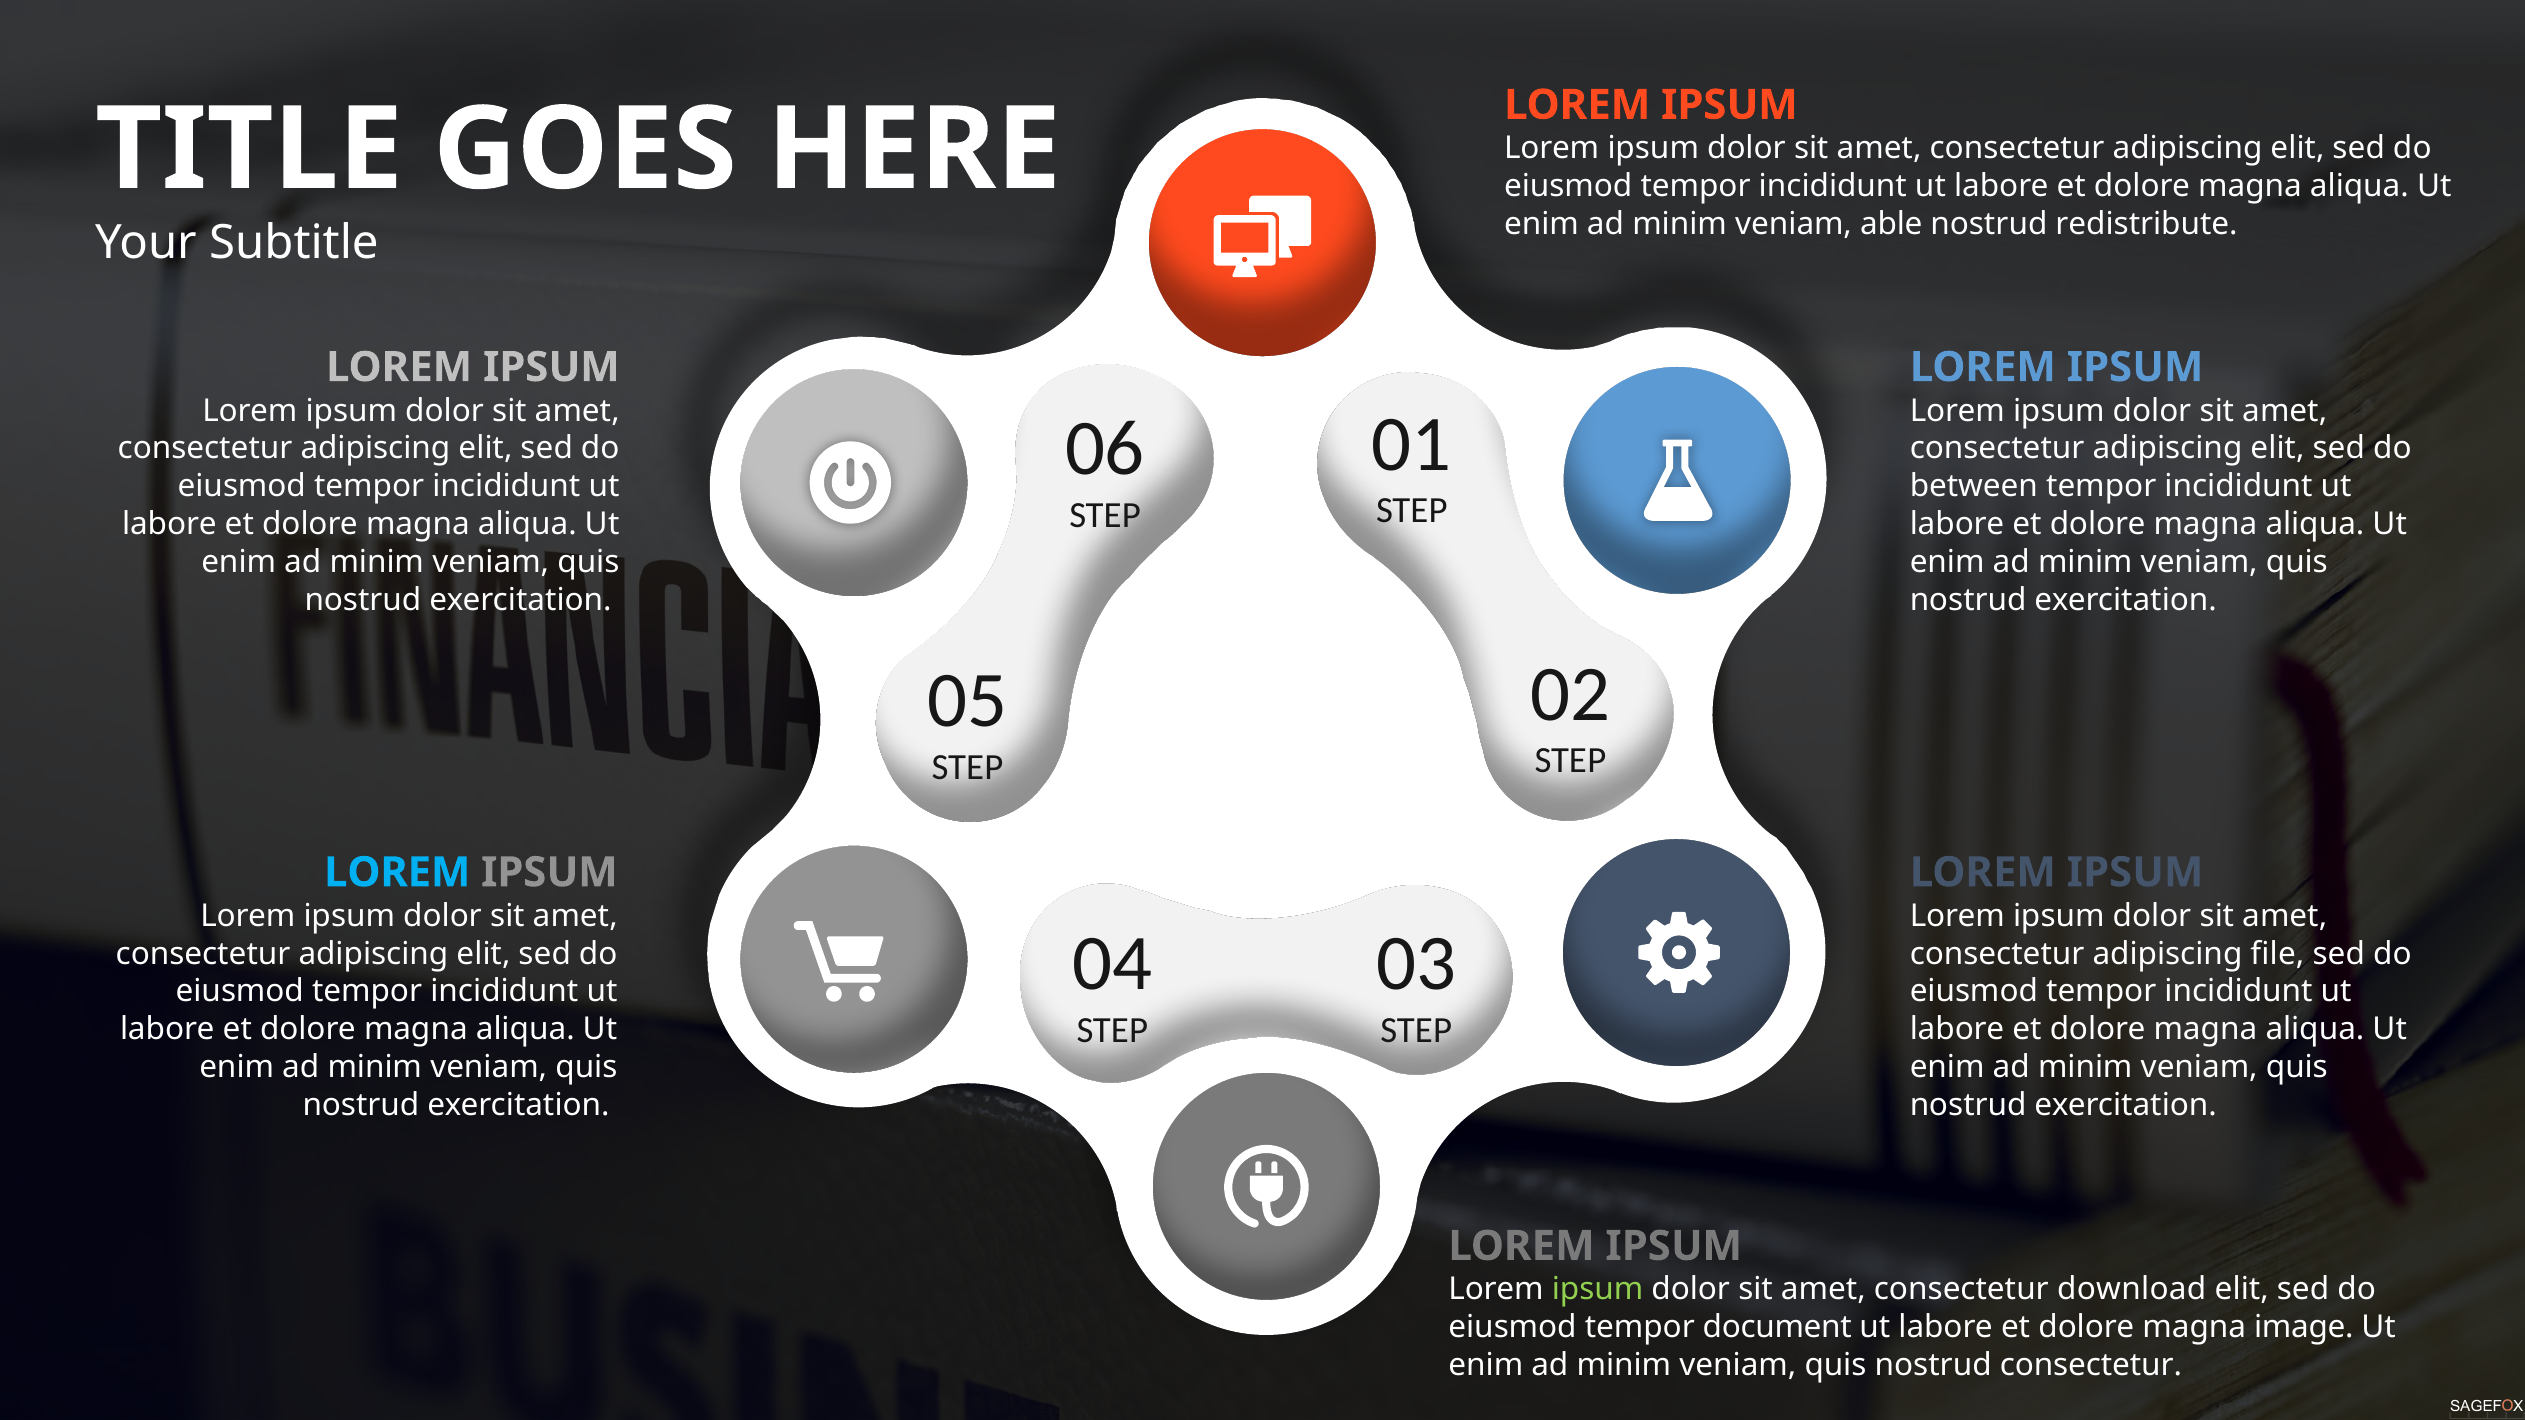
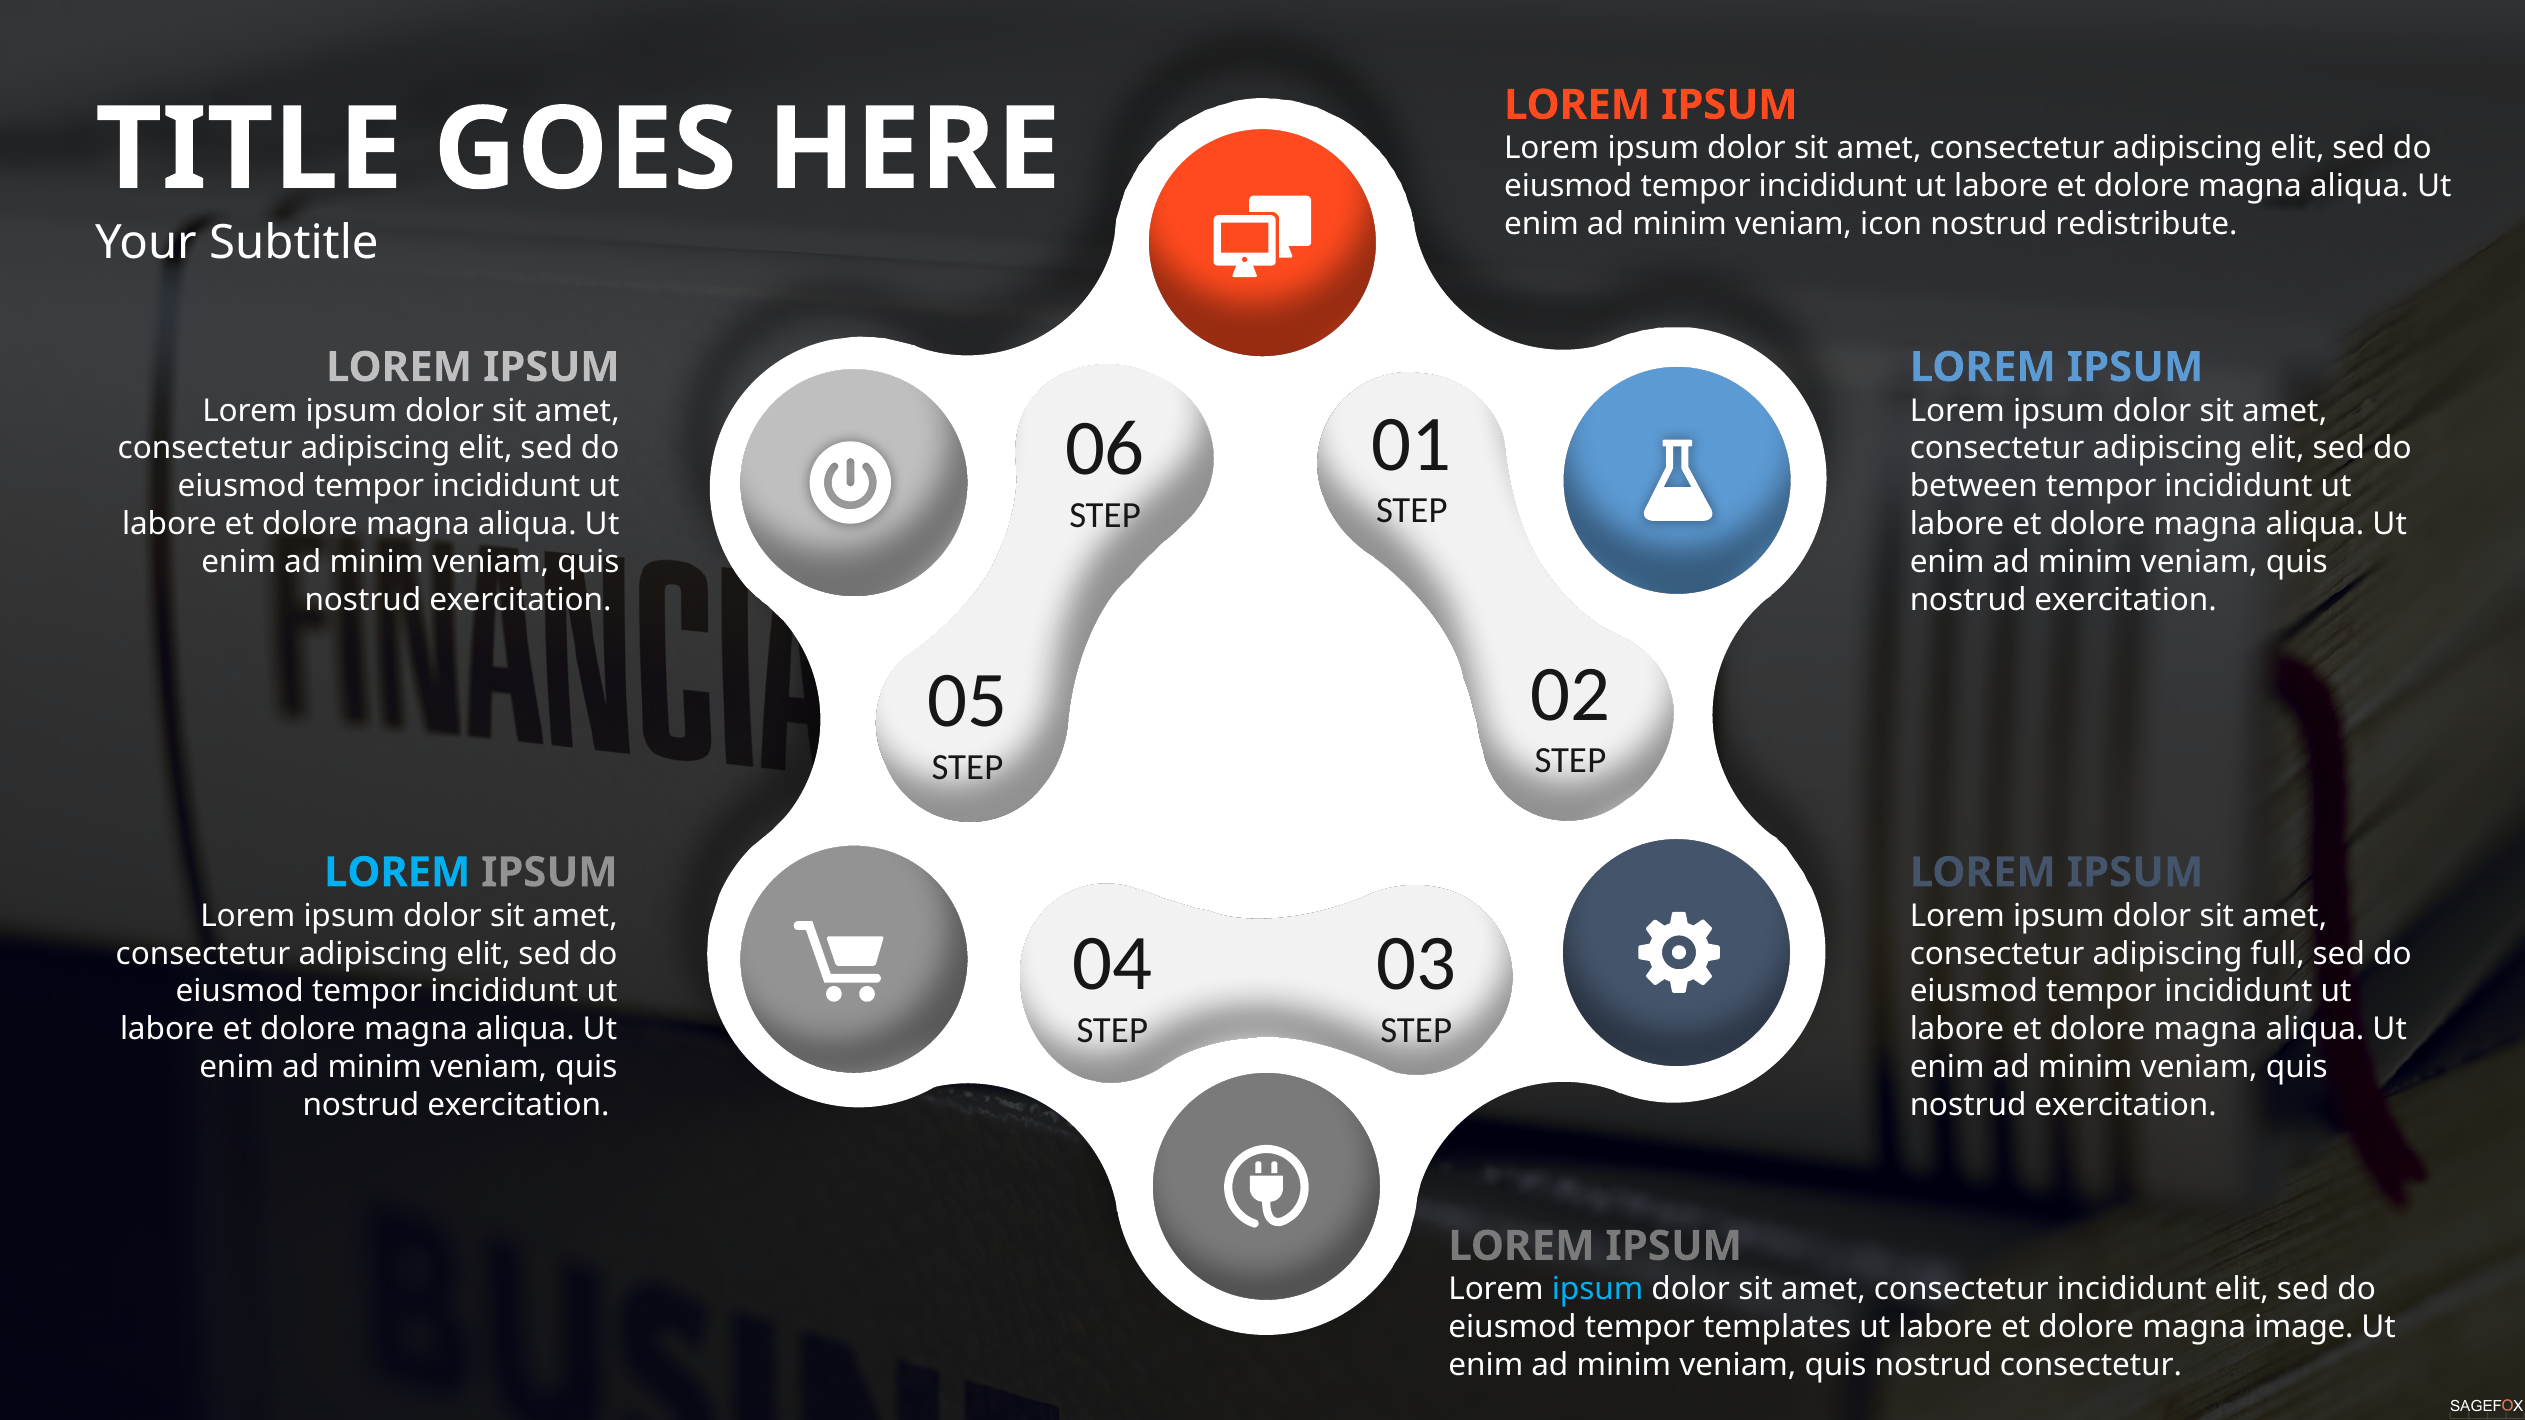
able: able -> icon
file: file -> full
ipsum at (1598, 1290) colour: light green -> light blue
consectetur download: download -> incididunt
document: document -> templates
